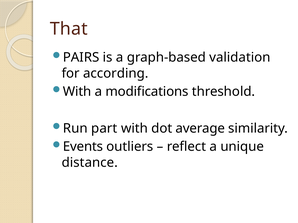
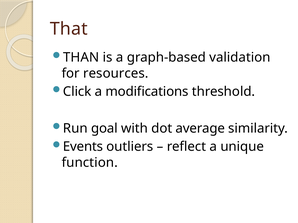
PAIRS: PAIRS -> THAN
according: according -> resources
With at (77, 92): With -> Click
part: part -> goal
distance: distance -> function
